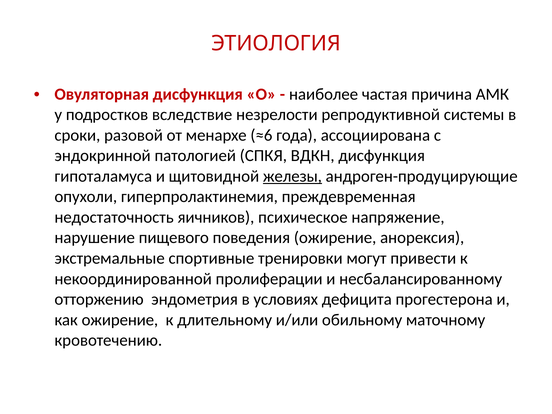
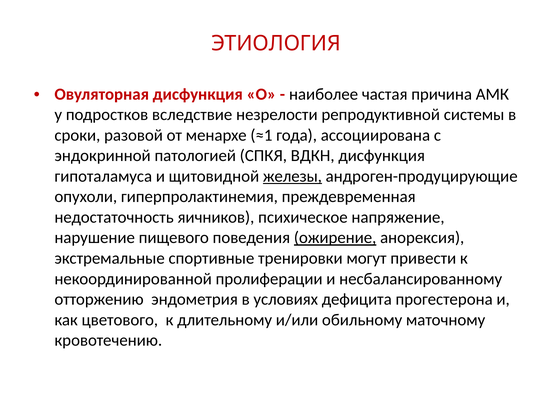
≈6: ≈6 -> ≈1
ожирение at (335, 238) underline: none -> present
как ожирение: ожирение -> цветового
